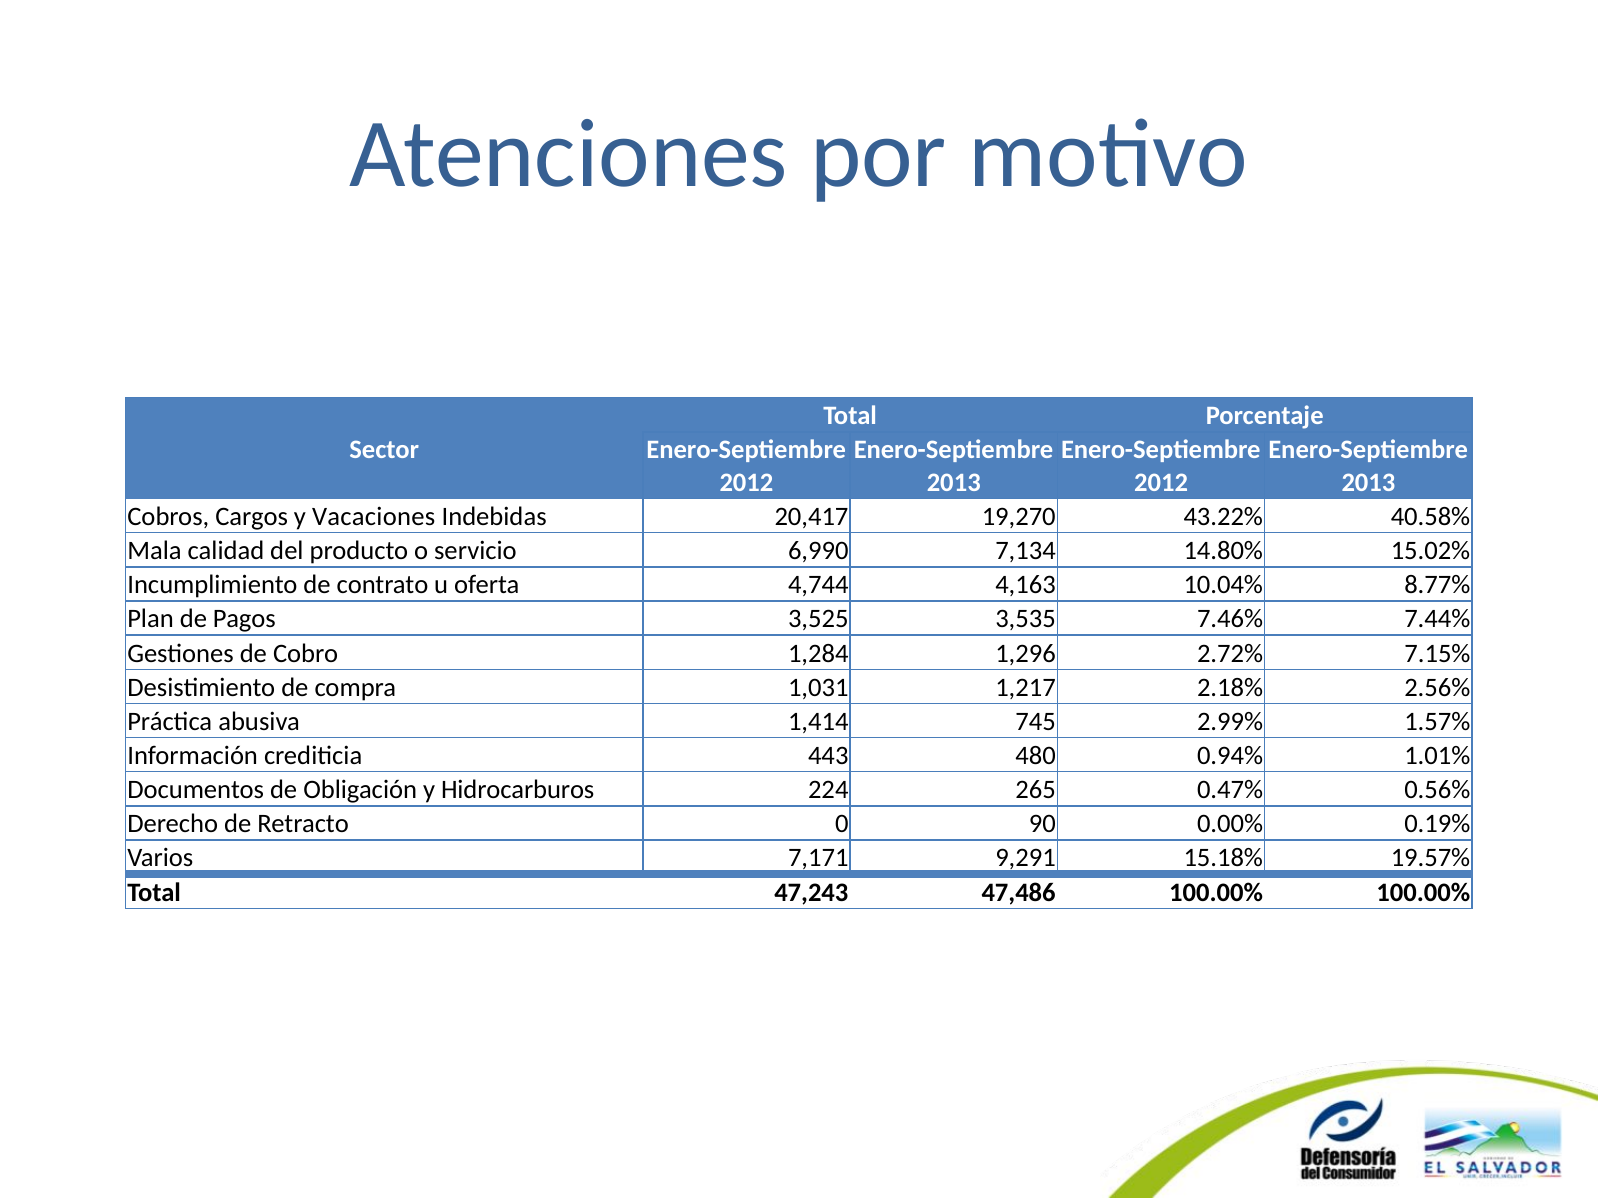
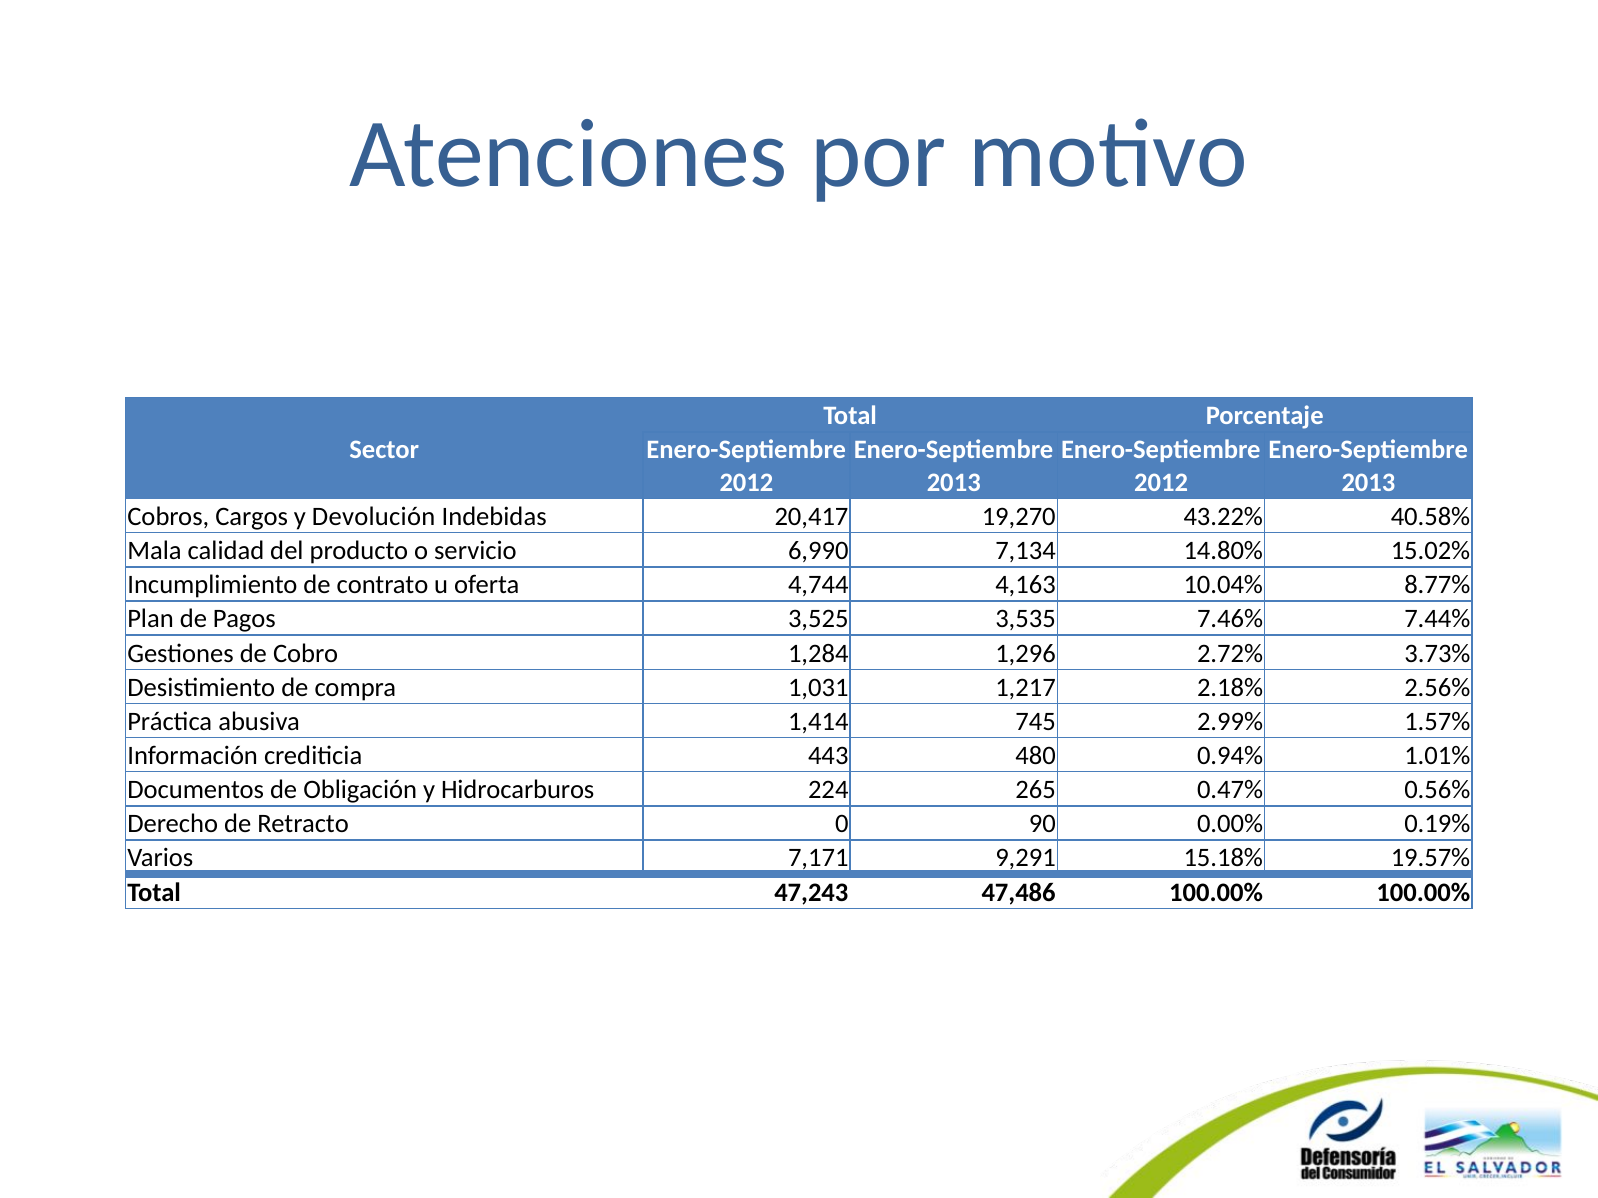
Vacaciones: Vacaciones -> Devolución
7.15%: 7.15% -> 3.73%
